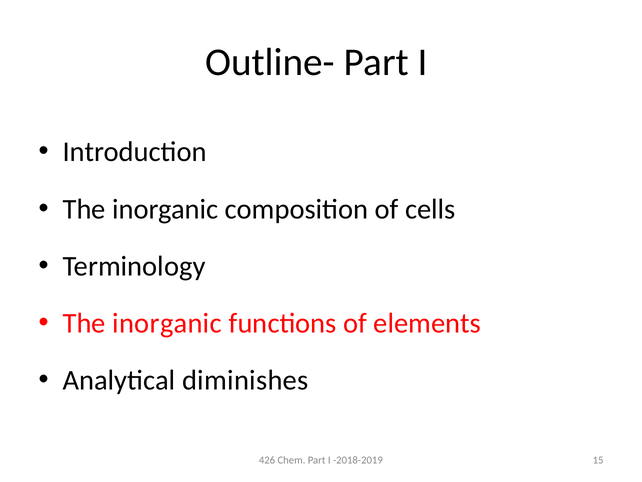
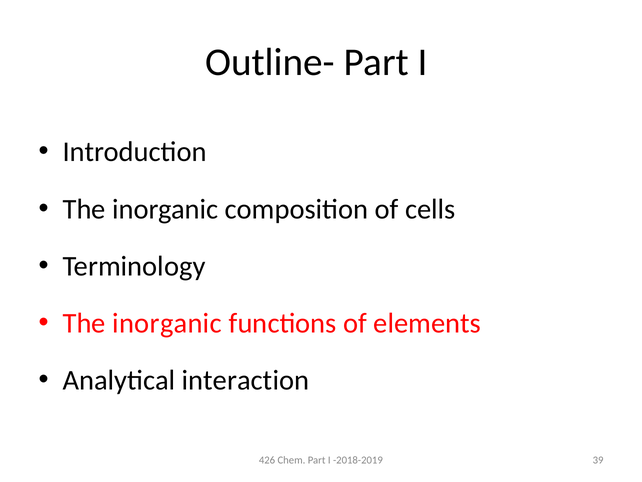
diminishes: diminishes -> interaction
15: 15 -> 39
